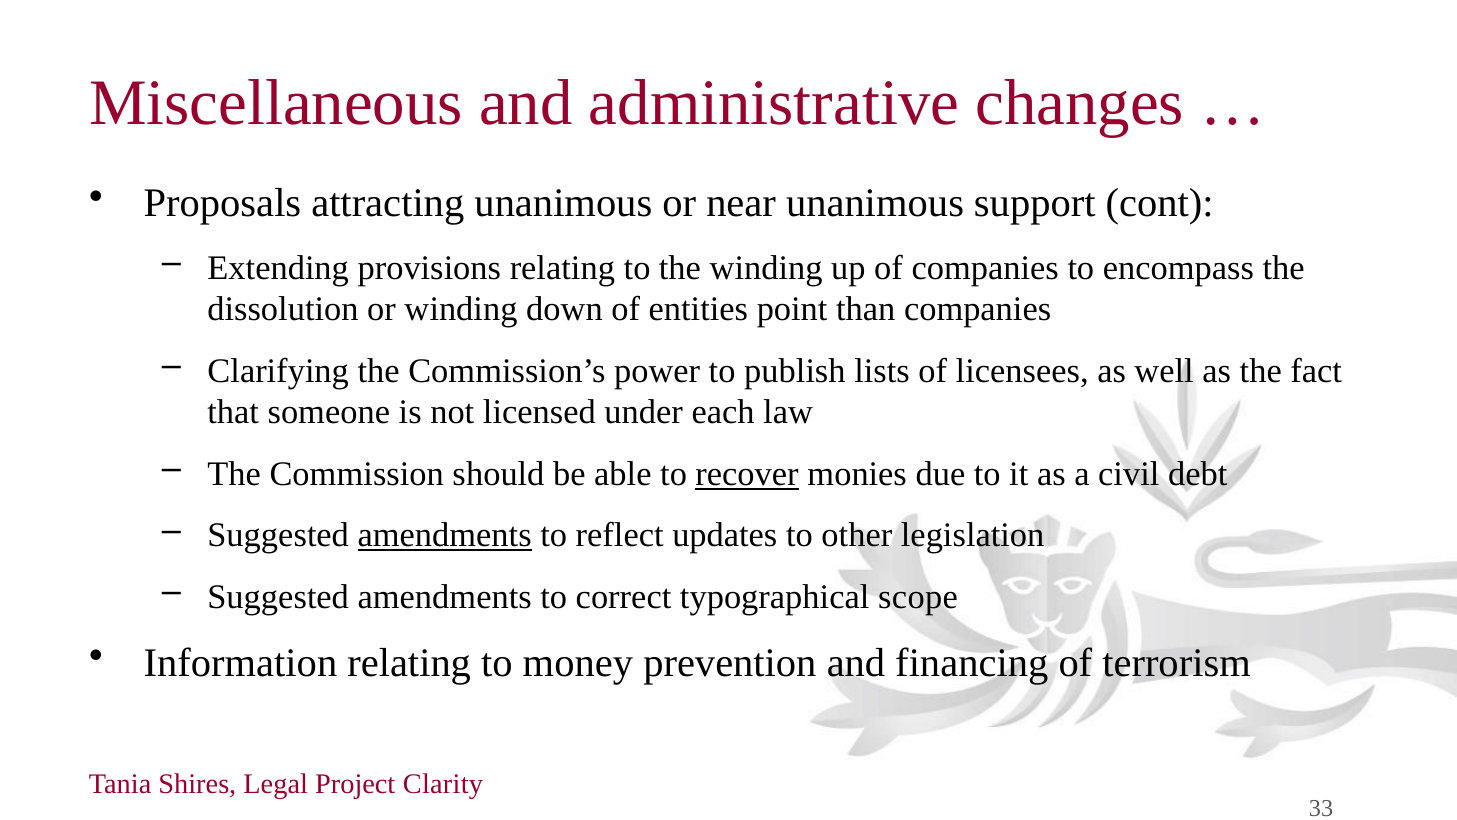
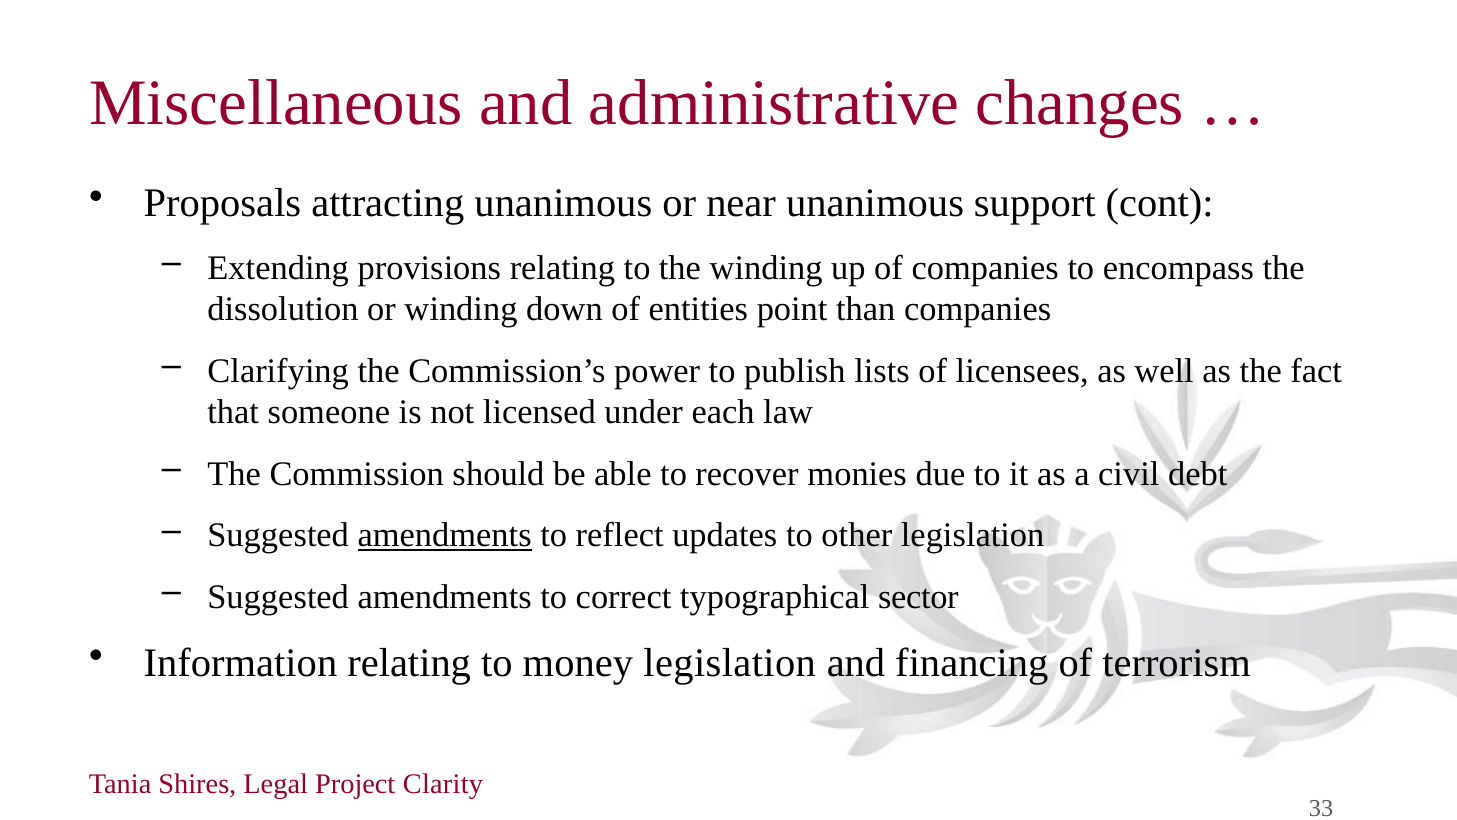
recover underline: present -> none
scope: scope -> sector
money prevention: prevention -> legislation
